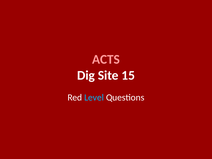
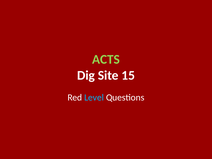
ACTS colour: pink -> light green
